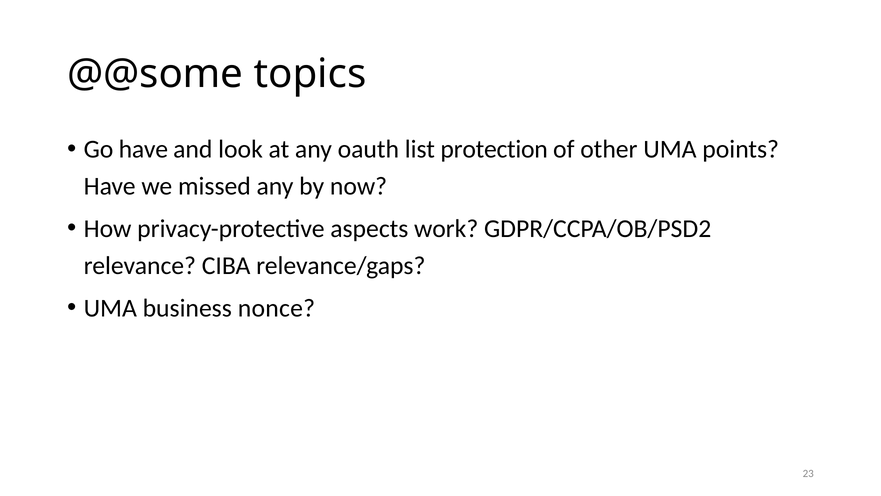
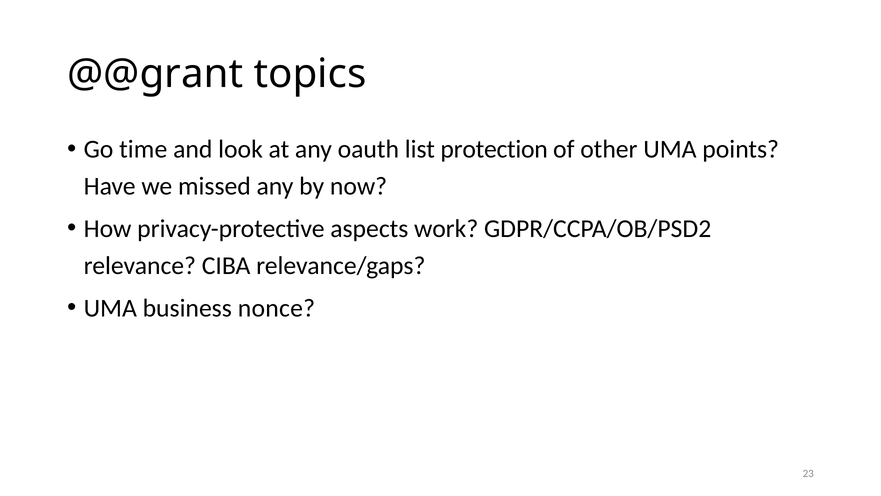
@@some: @@some -> @@grant
Go have: have -> time
